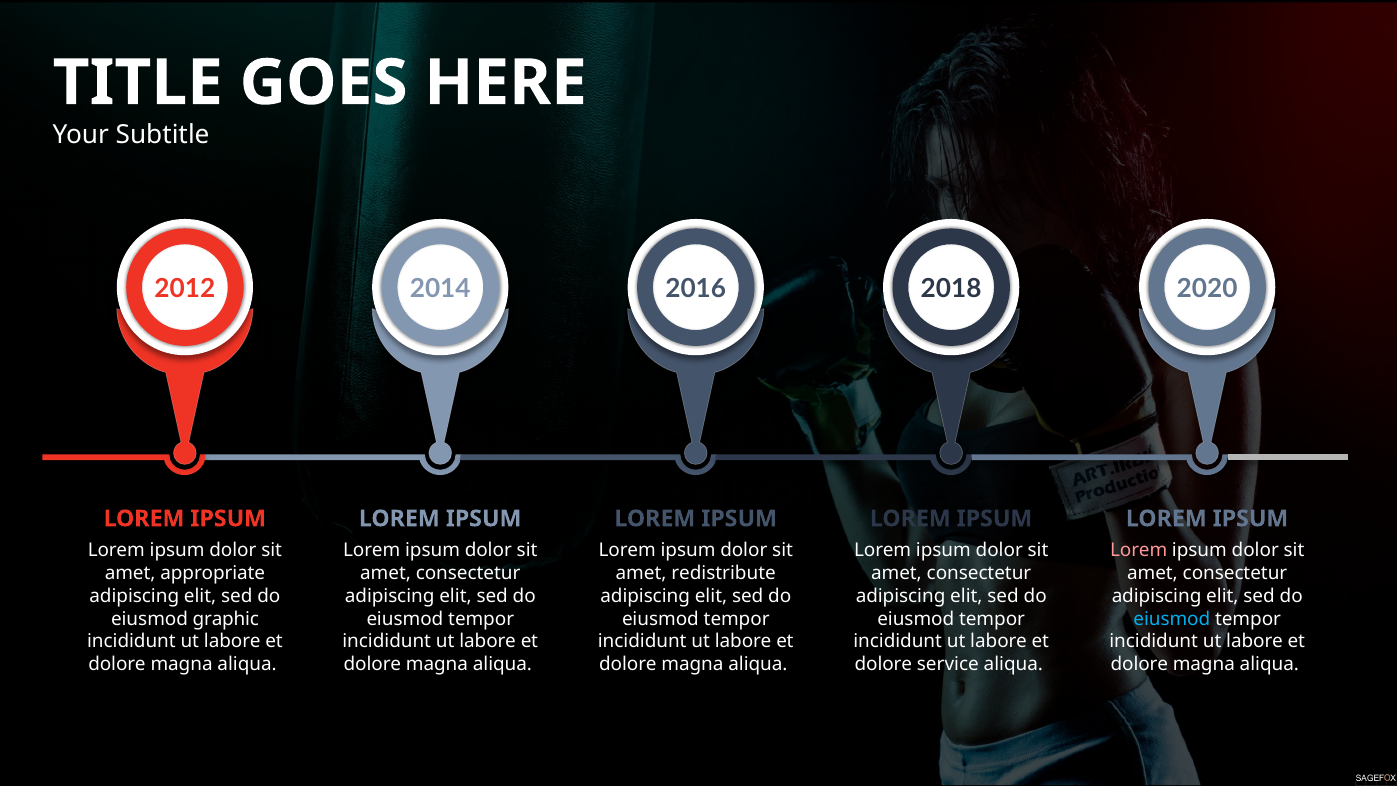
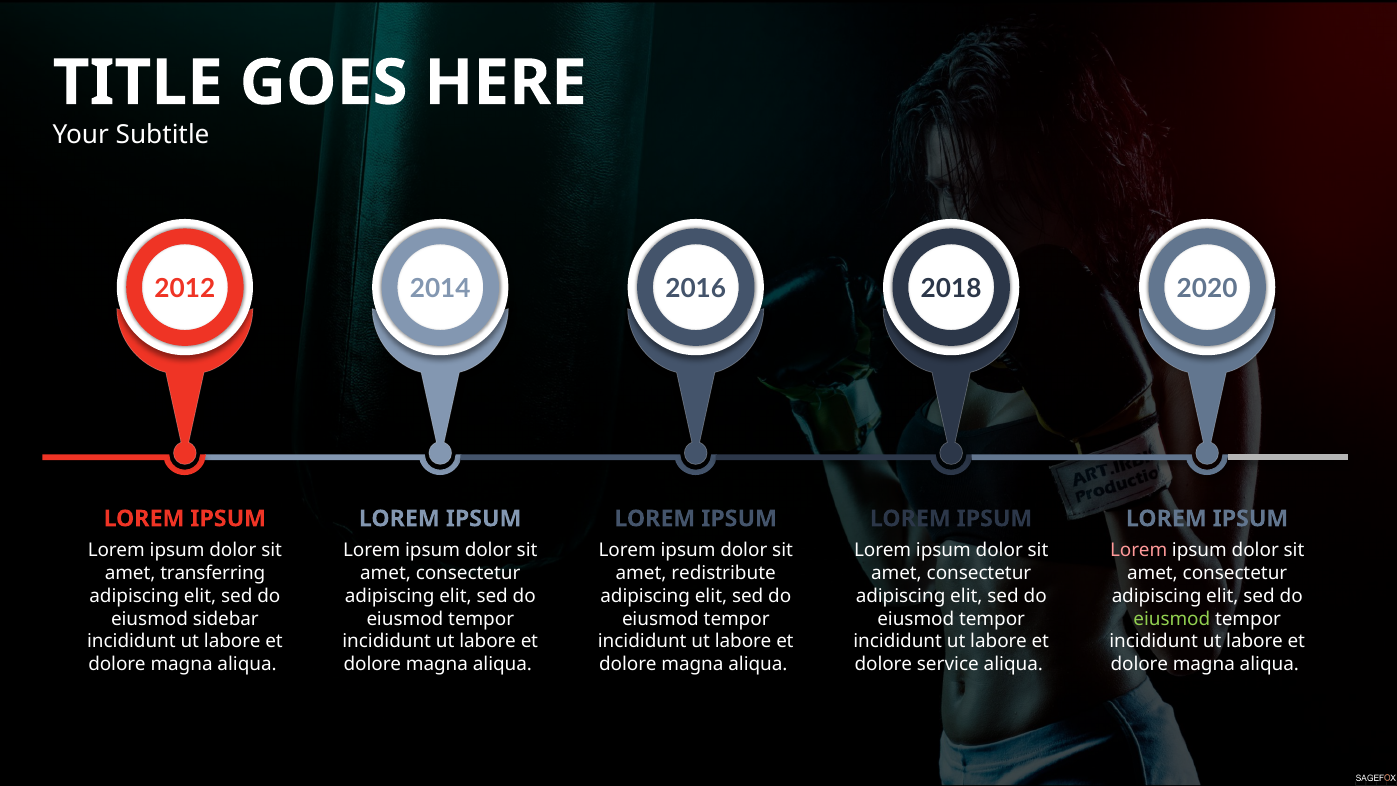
appropriate: appropriate -> transferring
graphic: graphic -> sidebar
eiusmod at (1172, 619) colour: light blue -> light green
